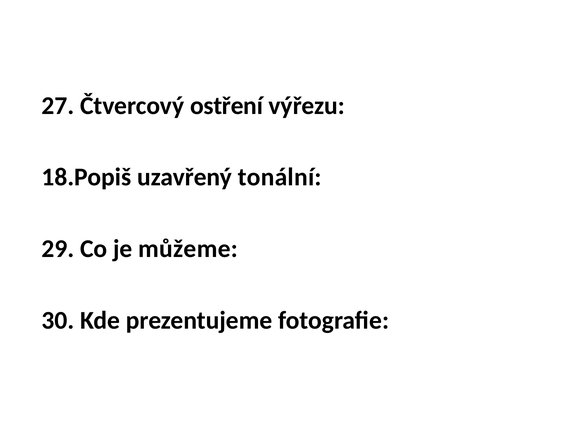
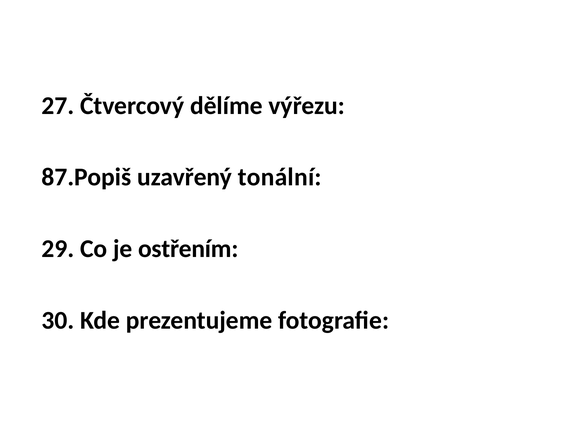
ostření: ostření -> dělíme
18.Popiš: 18.Popiš -> 87.Popiš
můžeme: můžeme -> ostřením
